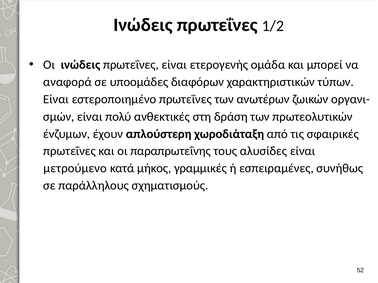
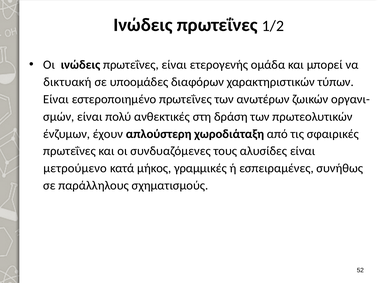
αναφορά: αναφορά -> δικτυακή
παραπρωτεΐνης: παραπρωτεΐνης -> συνδυαζόμενες
